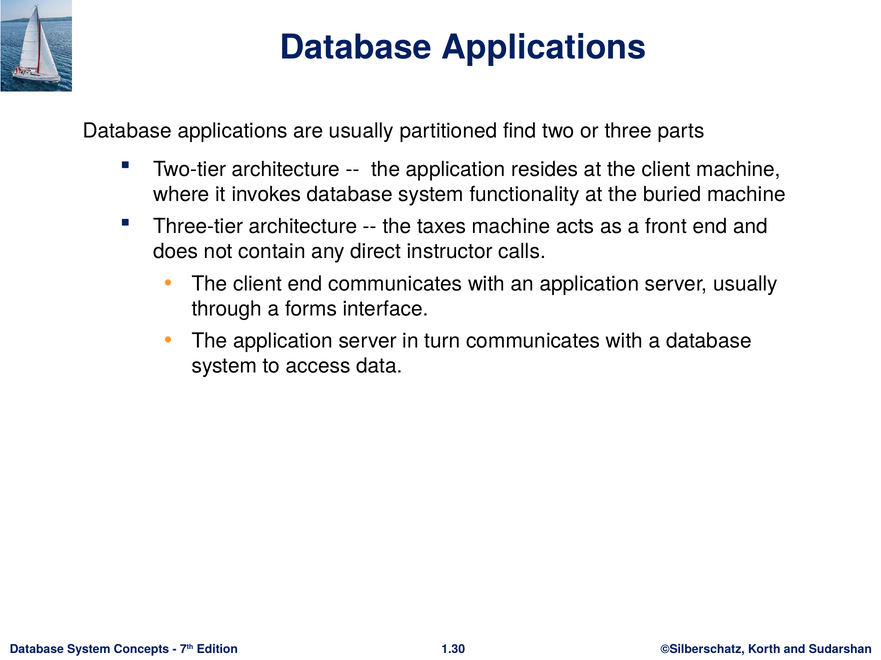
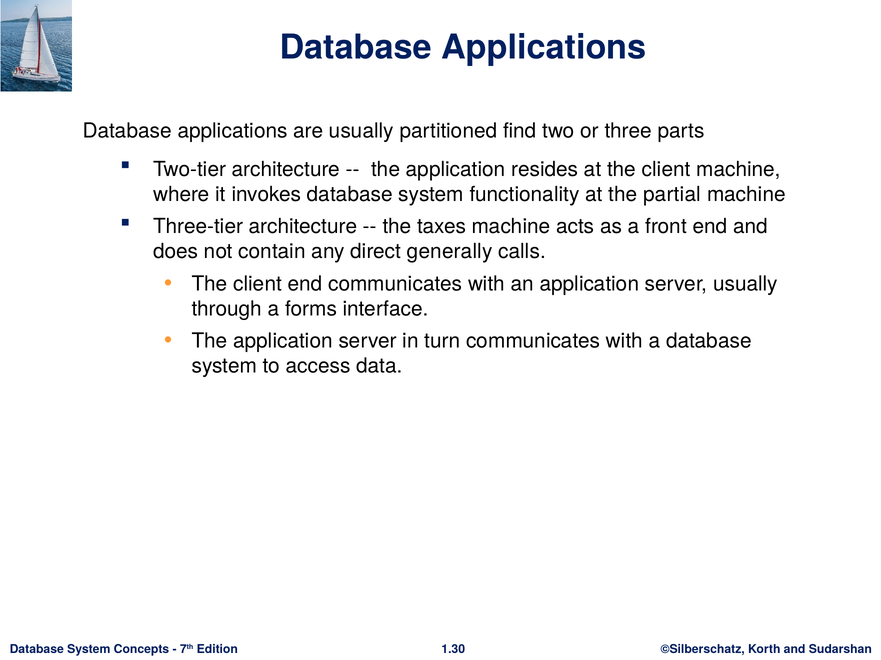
buried: buried -> partial
instructor: instructor -> generally
